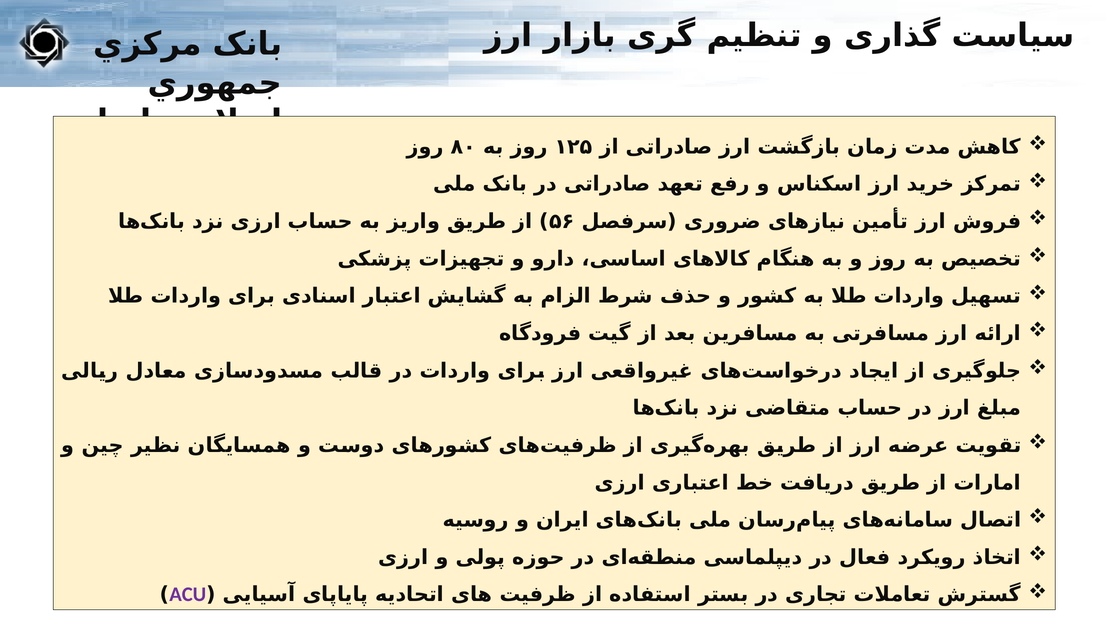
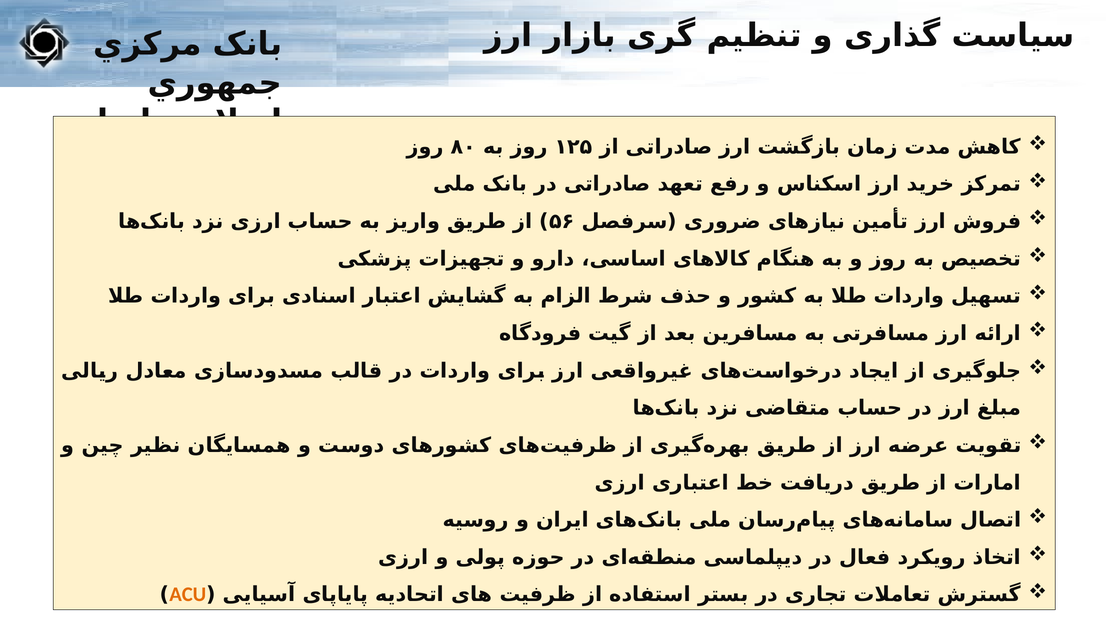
ACU colour: purple -> orange
